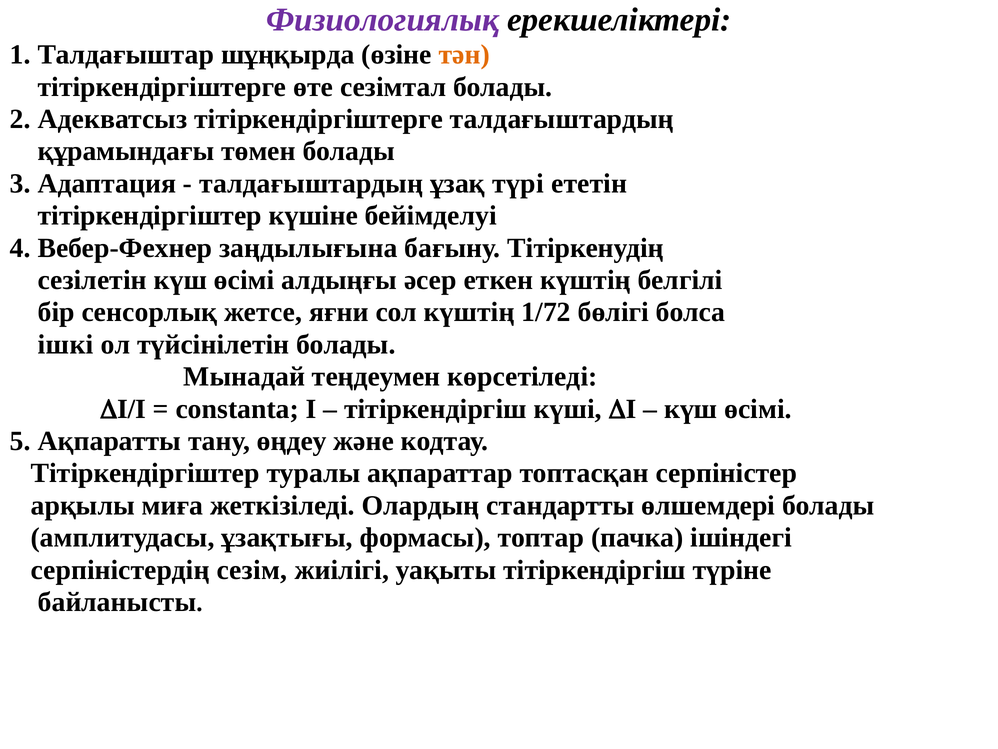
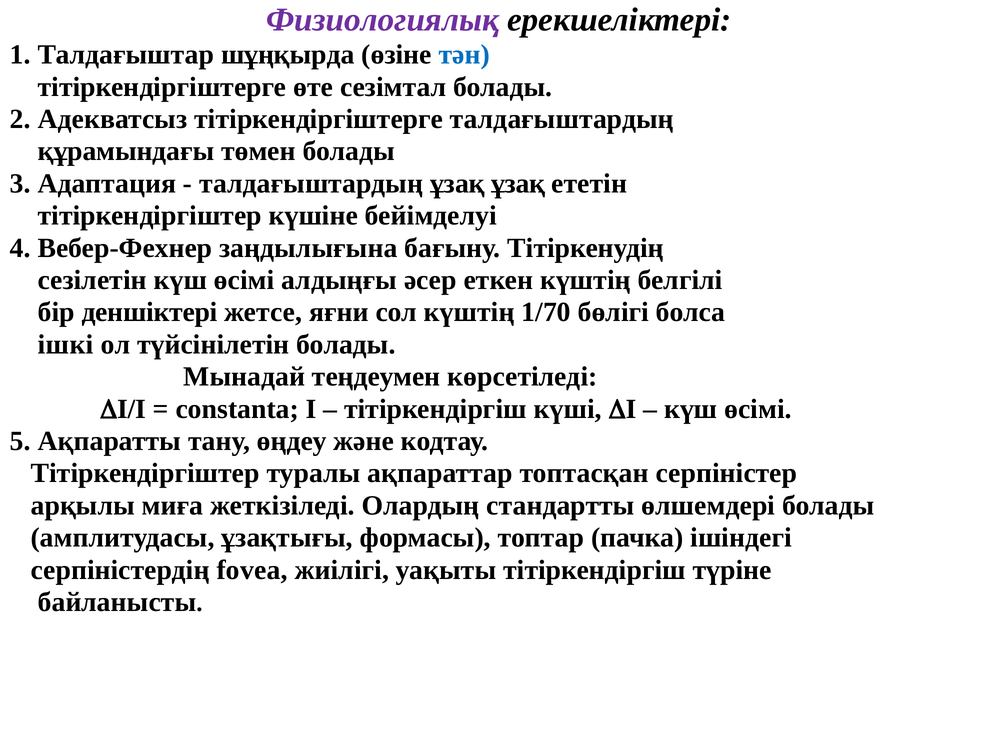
тән colour: orange -> blue
ұзақ түрі: түрі -> ұзақ
сенсорлық: сенсорлық -> деншіктері
1/72: 1/72 -> 1/70
сезім: сезім -> fovea
